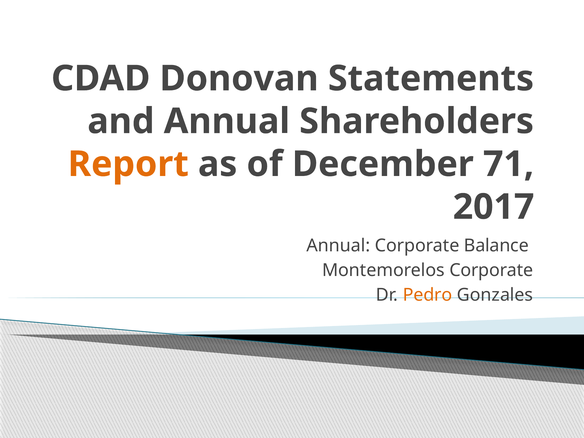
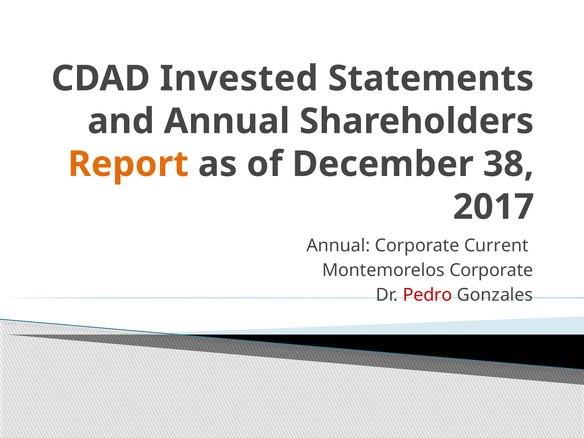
Donovan: Donovan -> Invested
71: 71 -> 38
Balance: Balance -> Current
Pedro colour: orange -> red
